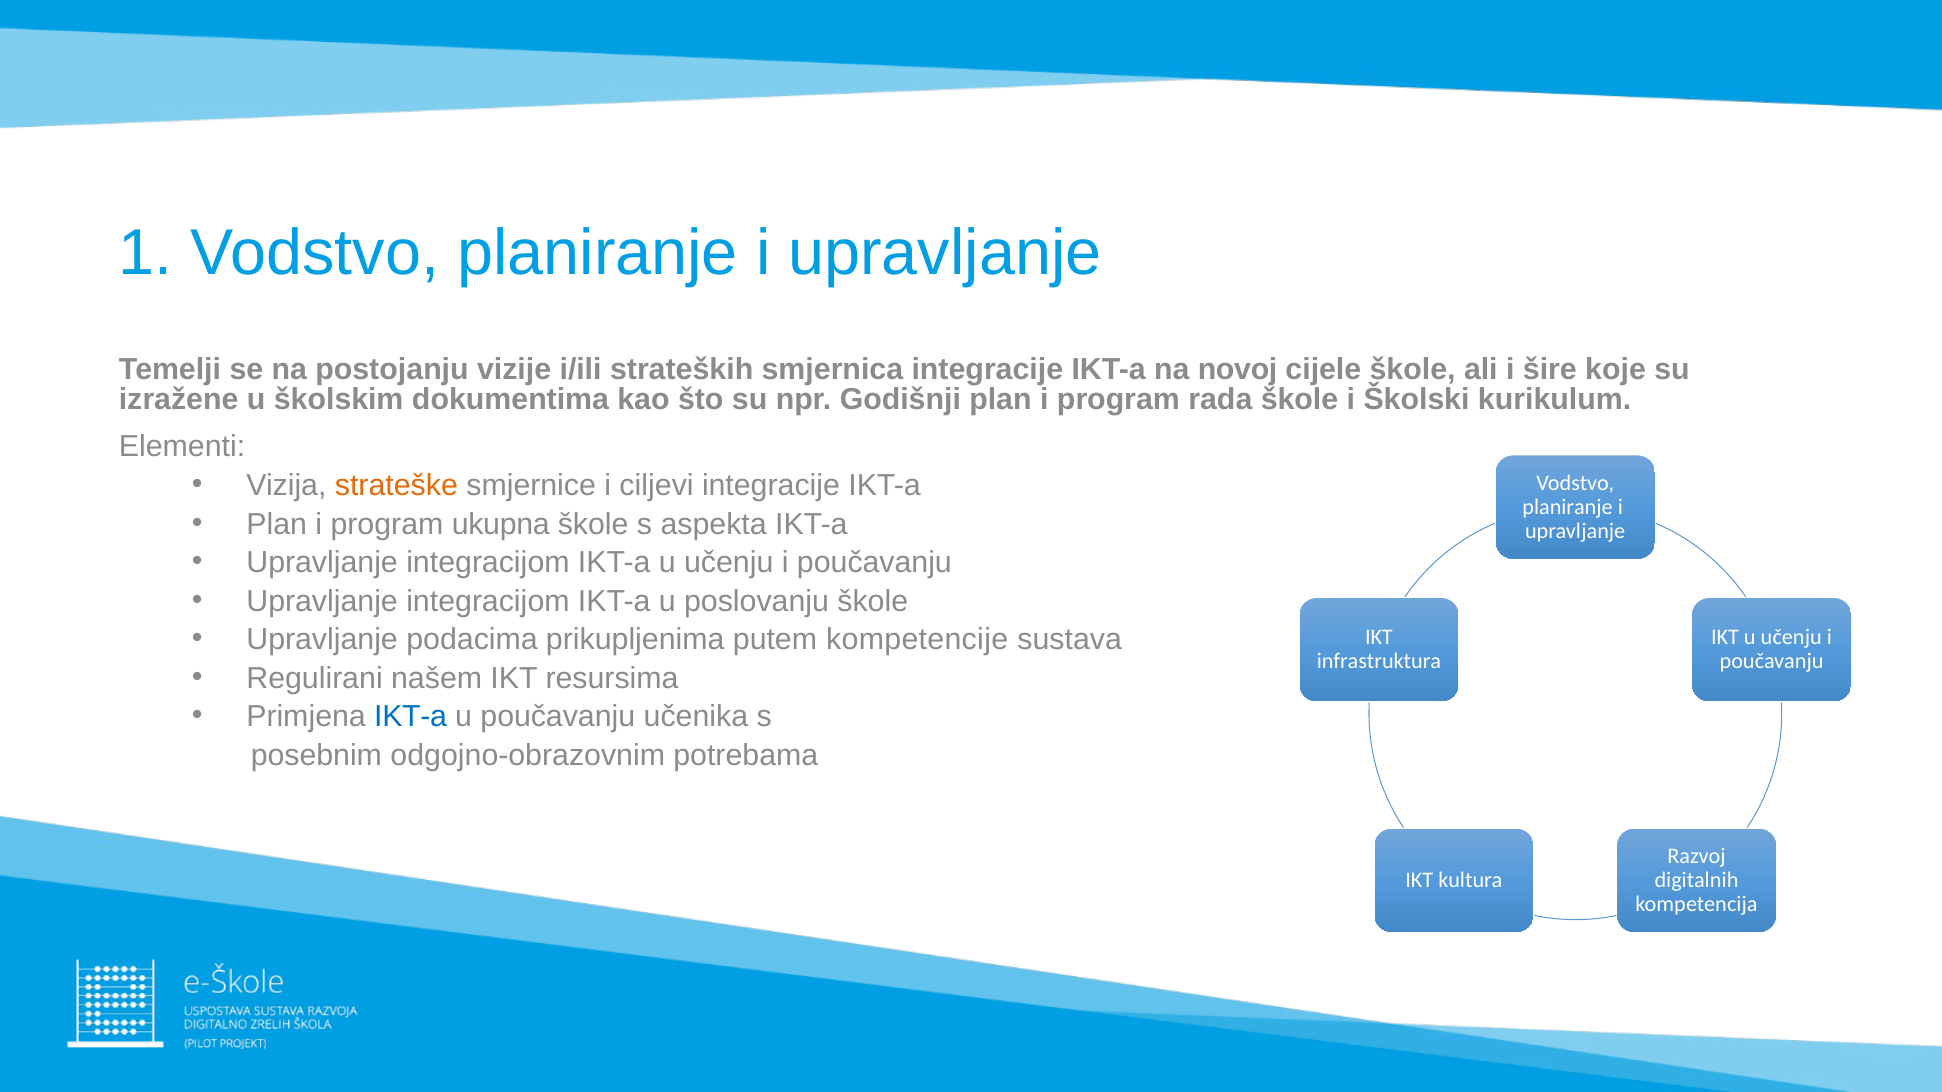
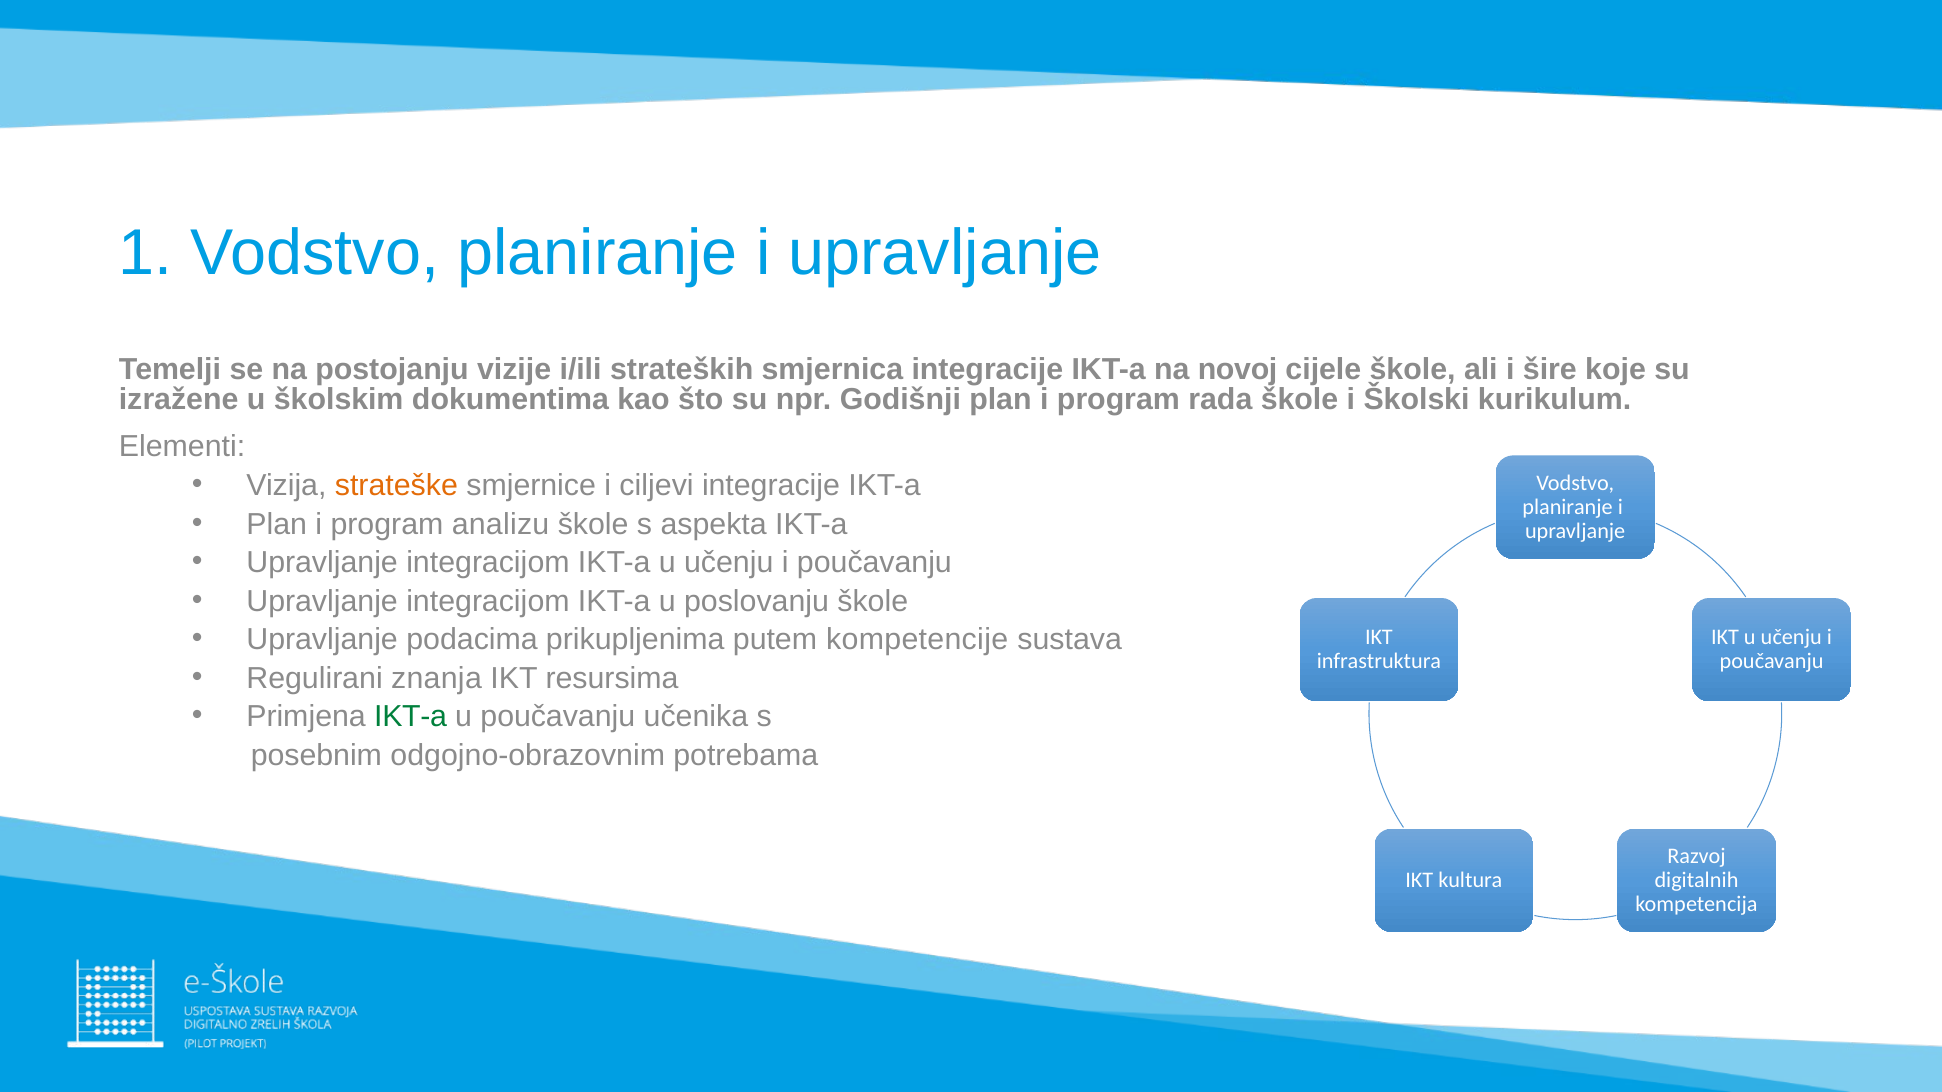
ukupna: ukupna -> analizu
našem: našem -> znanja
IKT-a at (411, 717) colour: blue -> green
